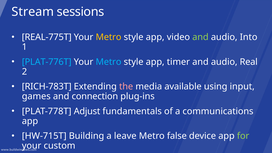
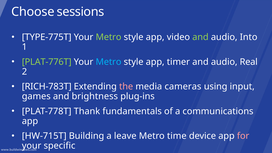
Stream: Stream -> Choose
REAL-775T: REAL-775T -> TYPE-775T
Metro at (109, 37) colour: yellow -> light green
PLAT-776T colour: light blue -> light green
available: available -> cameras
connection: connection -> brightness
Adjust: Adjust -> Thank
false: false -> time
for colour: light green -> pink
custom: custom -> specific
